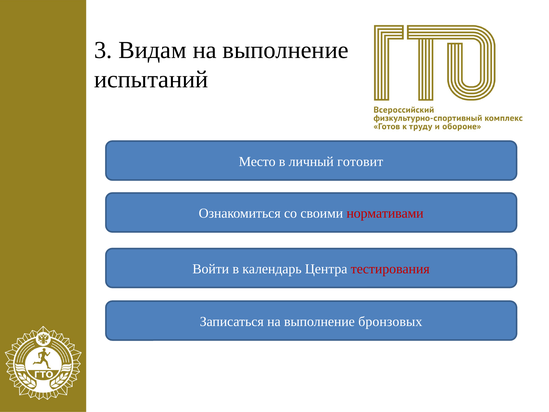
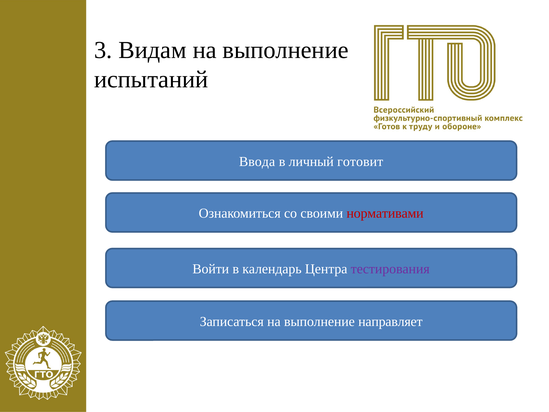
Место: Место -> Ввода
тестирования colour: red -> purple
бронзовых: бронзовых -> направляет
